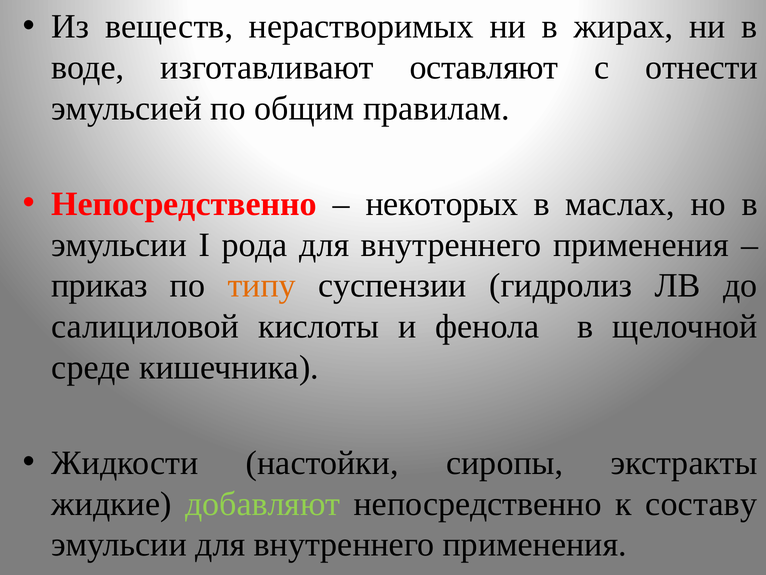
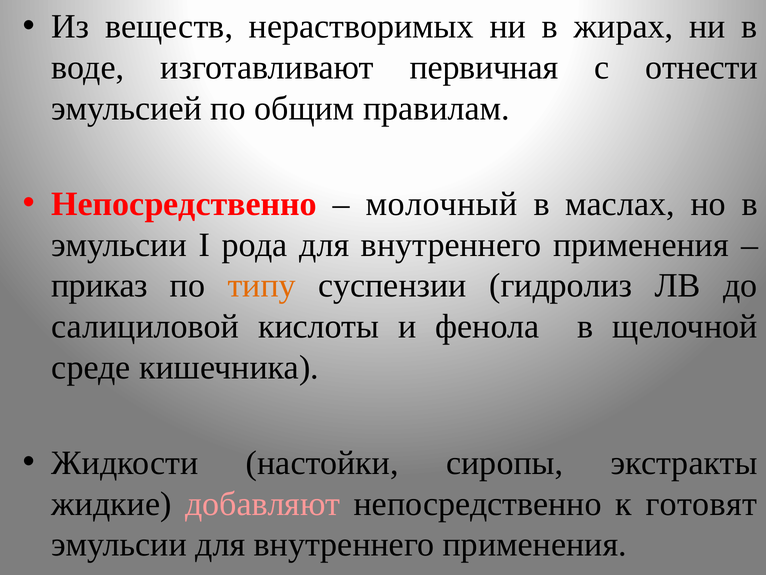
оставляют: оставляют -> первичная
некоторых: некоторых -> молочный
добавляют colour: light green -> pink
составу: составу -> готовят
